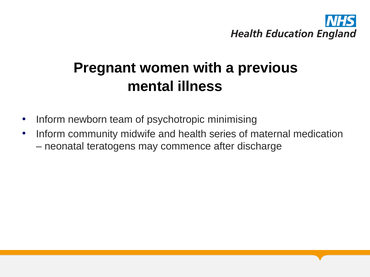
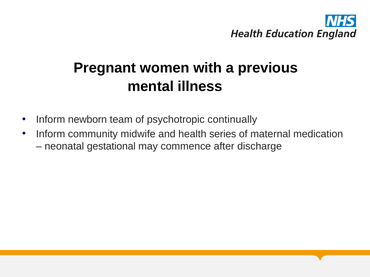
minimising: minimising -> continually
teratogens: teratogens -> gestational
